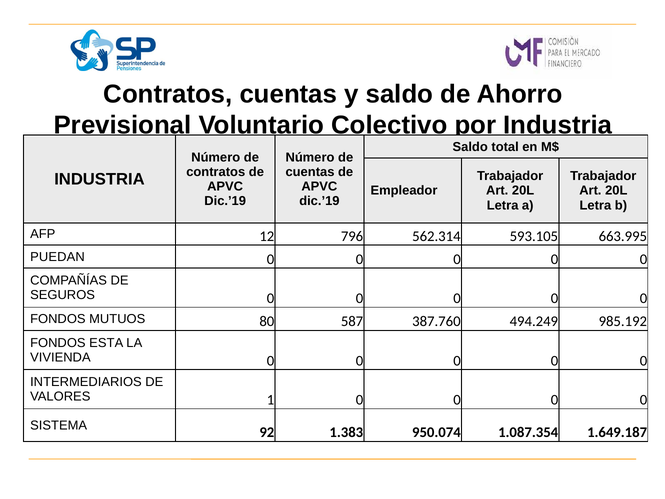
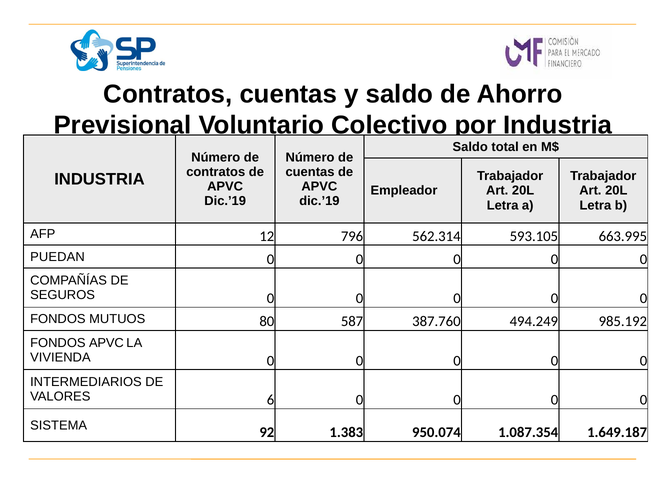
FONDOS ESTA: ESTA -> APVC
1: 1 -> 6
